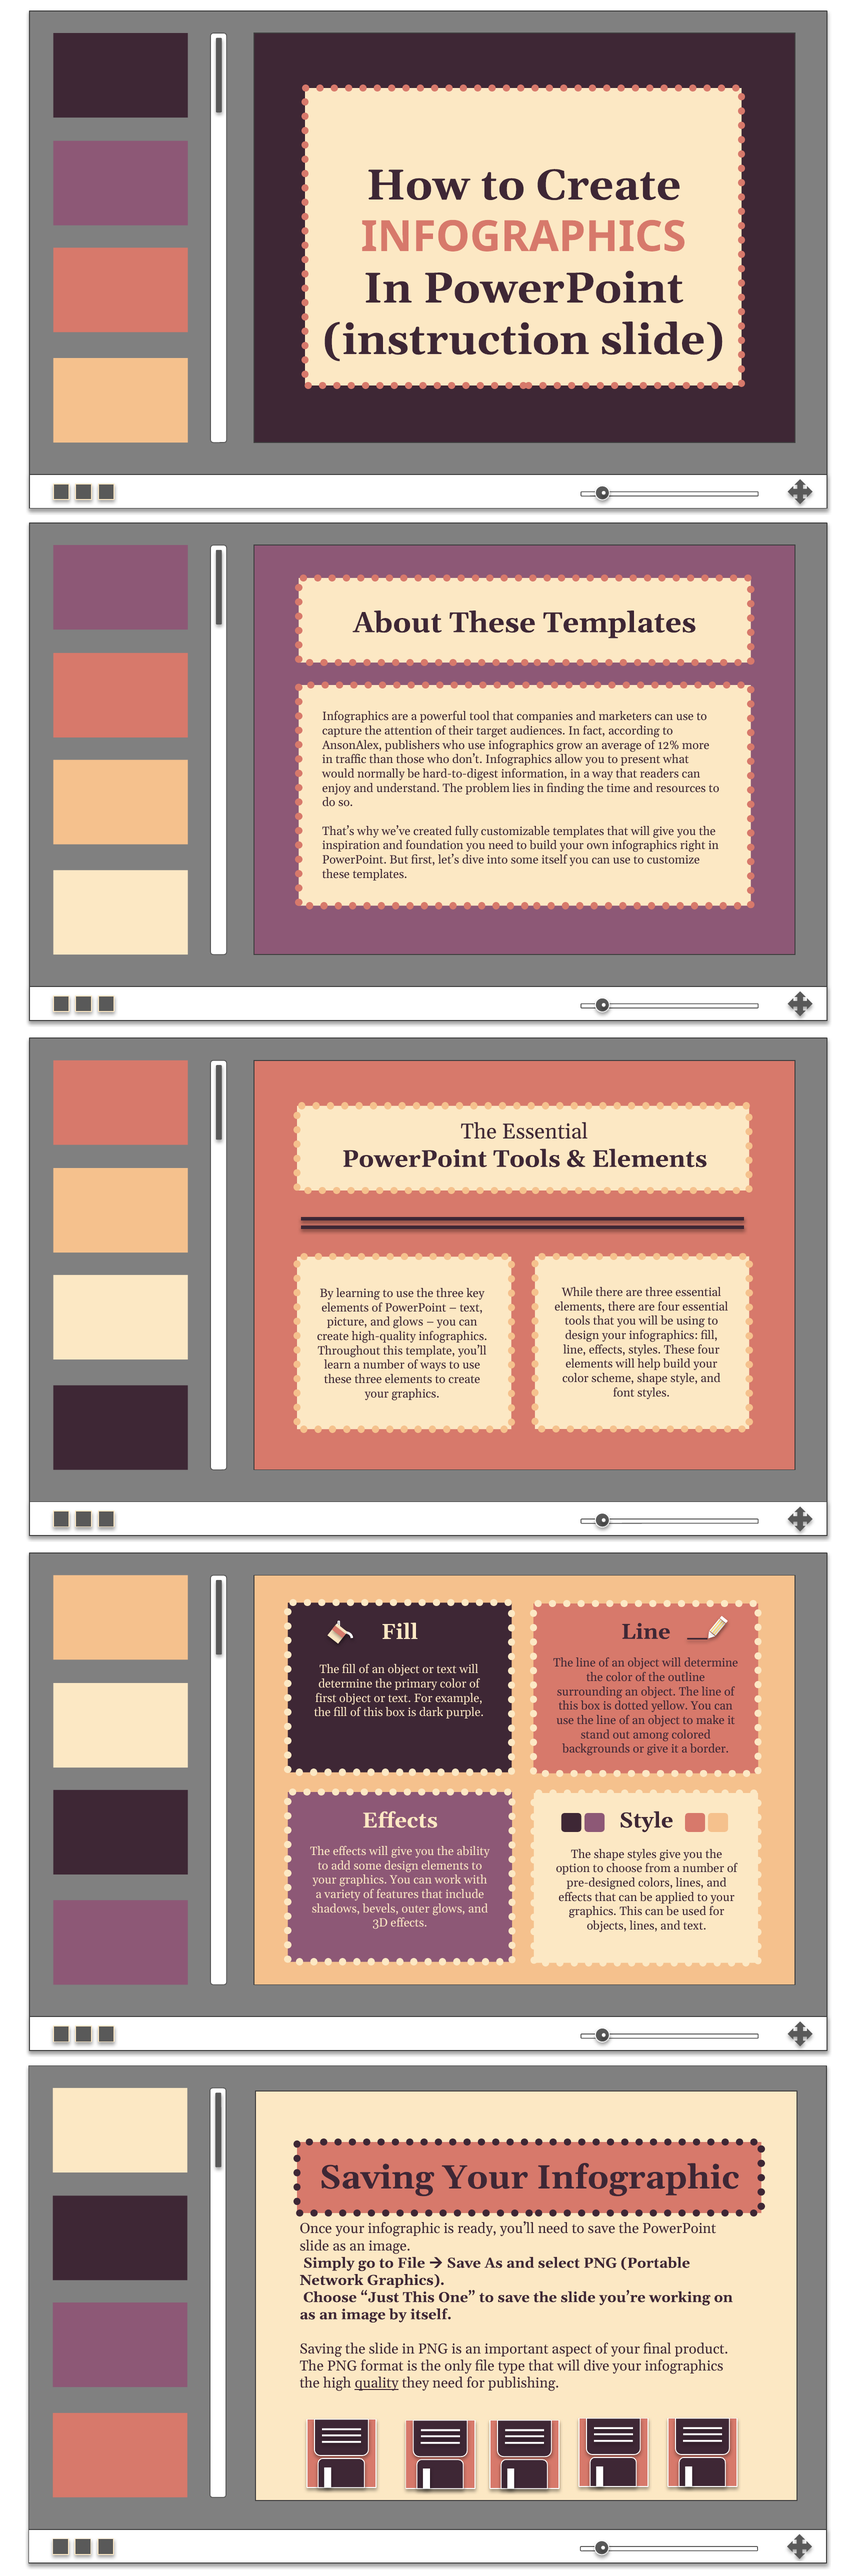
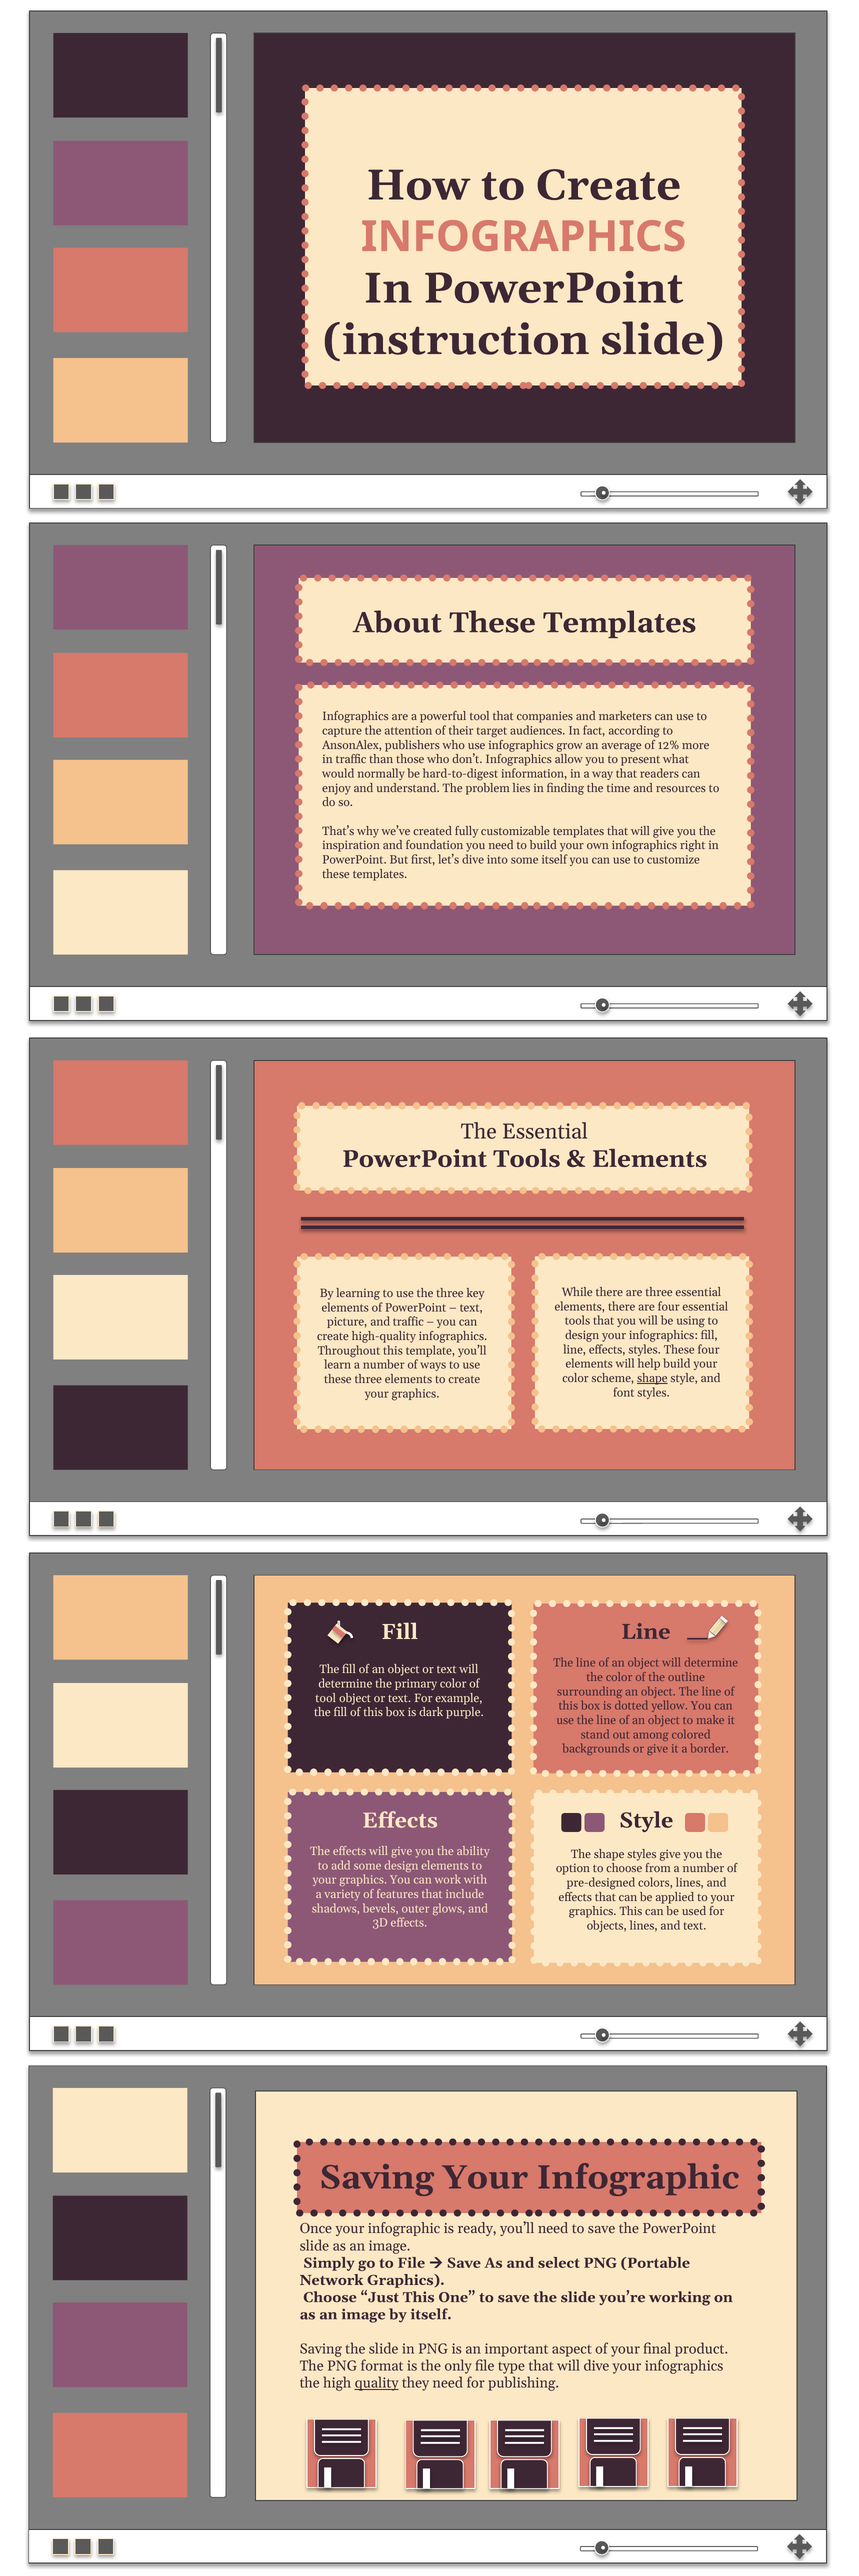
and glows: glows -> traffic
shape at (652, 1379) underline: none -> present
first at (326, 1699): first -> tool
